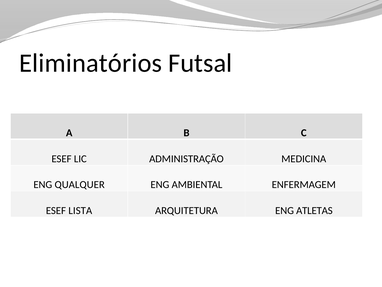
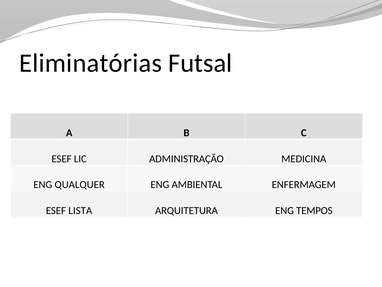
Eliminatórios: Eliminatórios -> Eliminatórias
ATLETAS: ATLETAS -> TEMPOS
